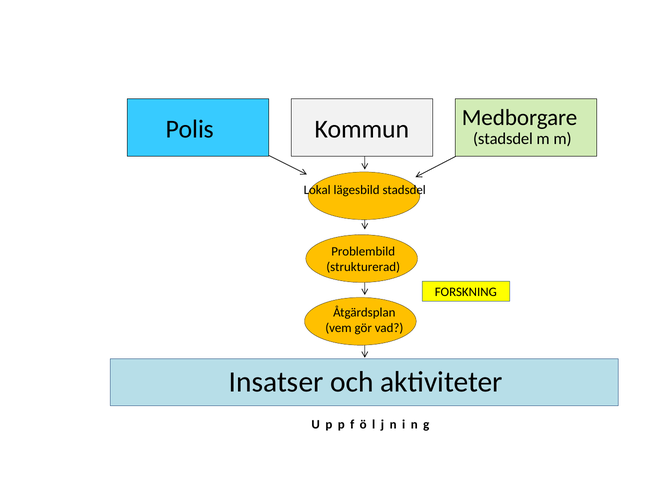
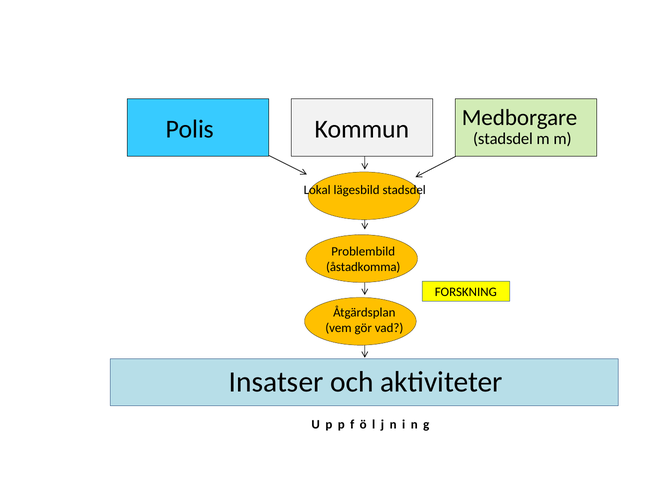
strukturerad: strukturerad -> åstadkomma
